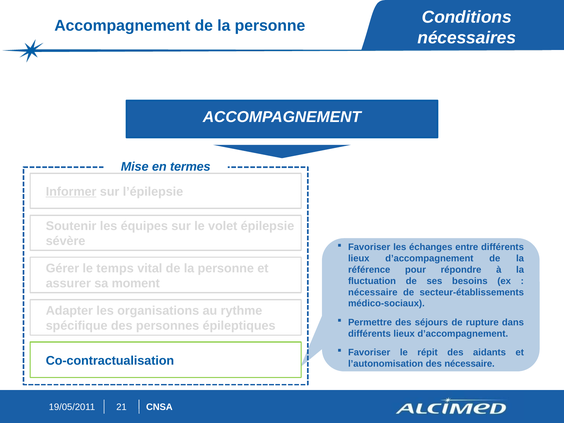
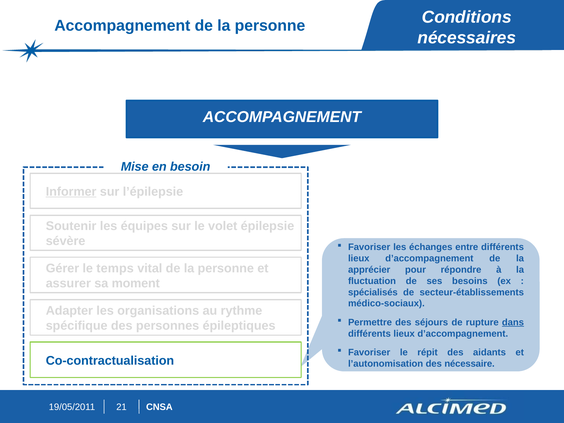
termes: termes -> besoin
référence: référence -> apprécier
nécessaire at (373, 292): nécessaire -> spécialisés
dans underline: none -> present
